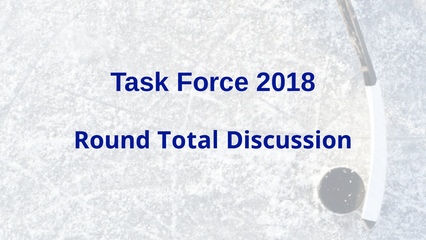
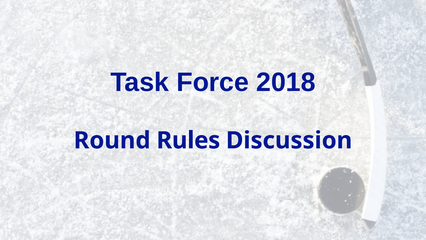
Total: Total -> Rules
